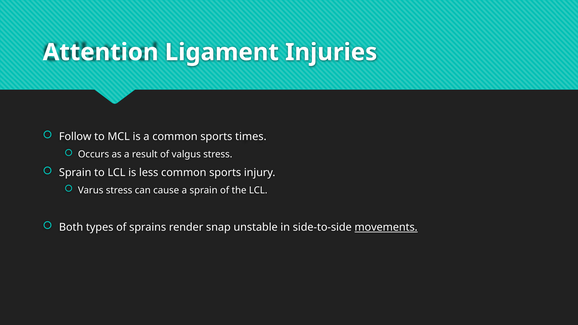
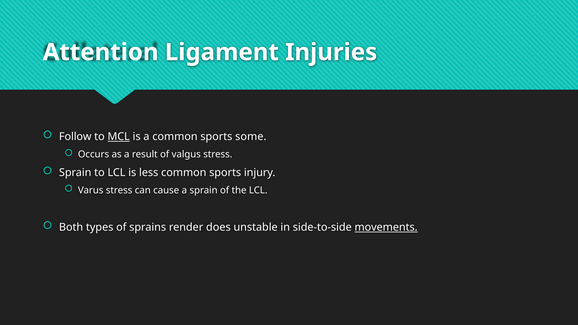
MCL underline: none -> present
times: times -> some
snap: snap -> does
